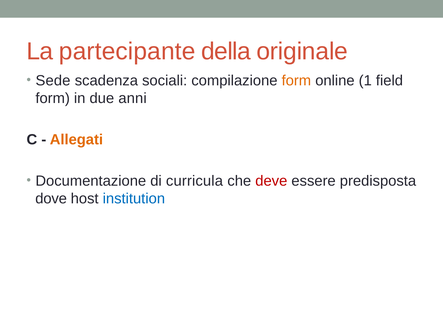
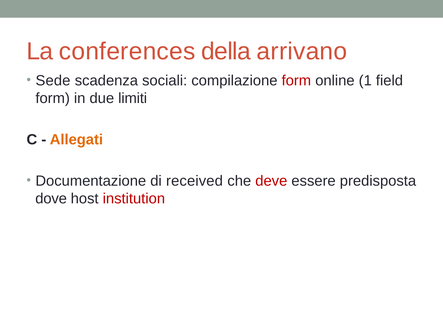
partecipante: partecipante -> conferences
originale: originale -> arrivano
form at (296, 81) colour: orange -> red
anni: anni -> limiti
curricula: curricula -> received
institution colour: blue -> red
